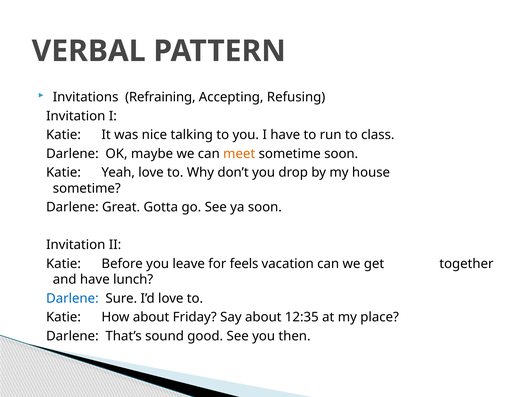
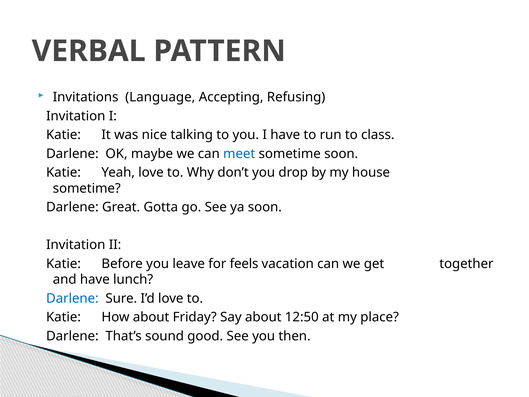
Refraining: Refraining -> Language
meet colour: orange -> blue
12:35: 12:35 -> 12:50
